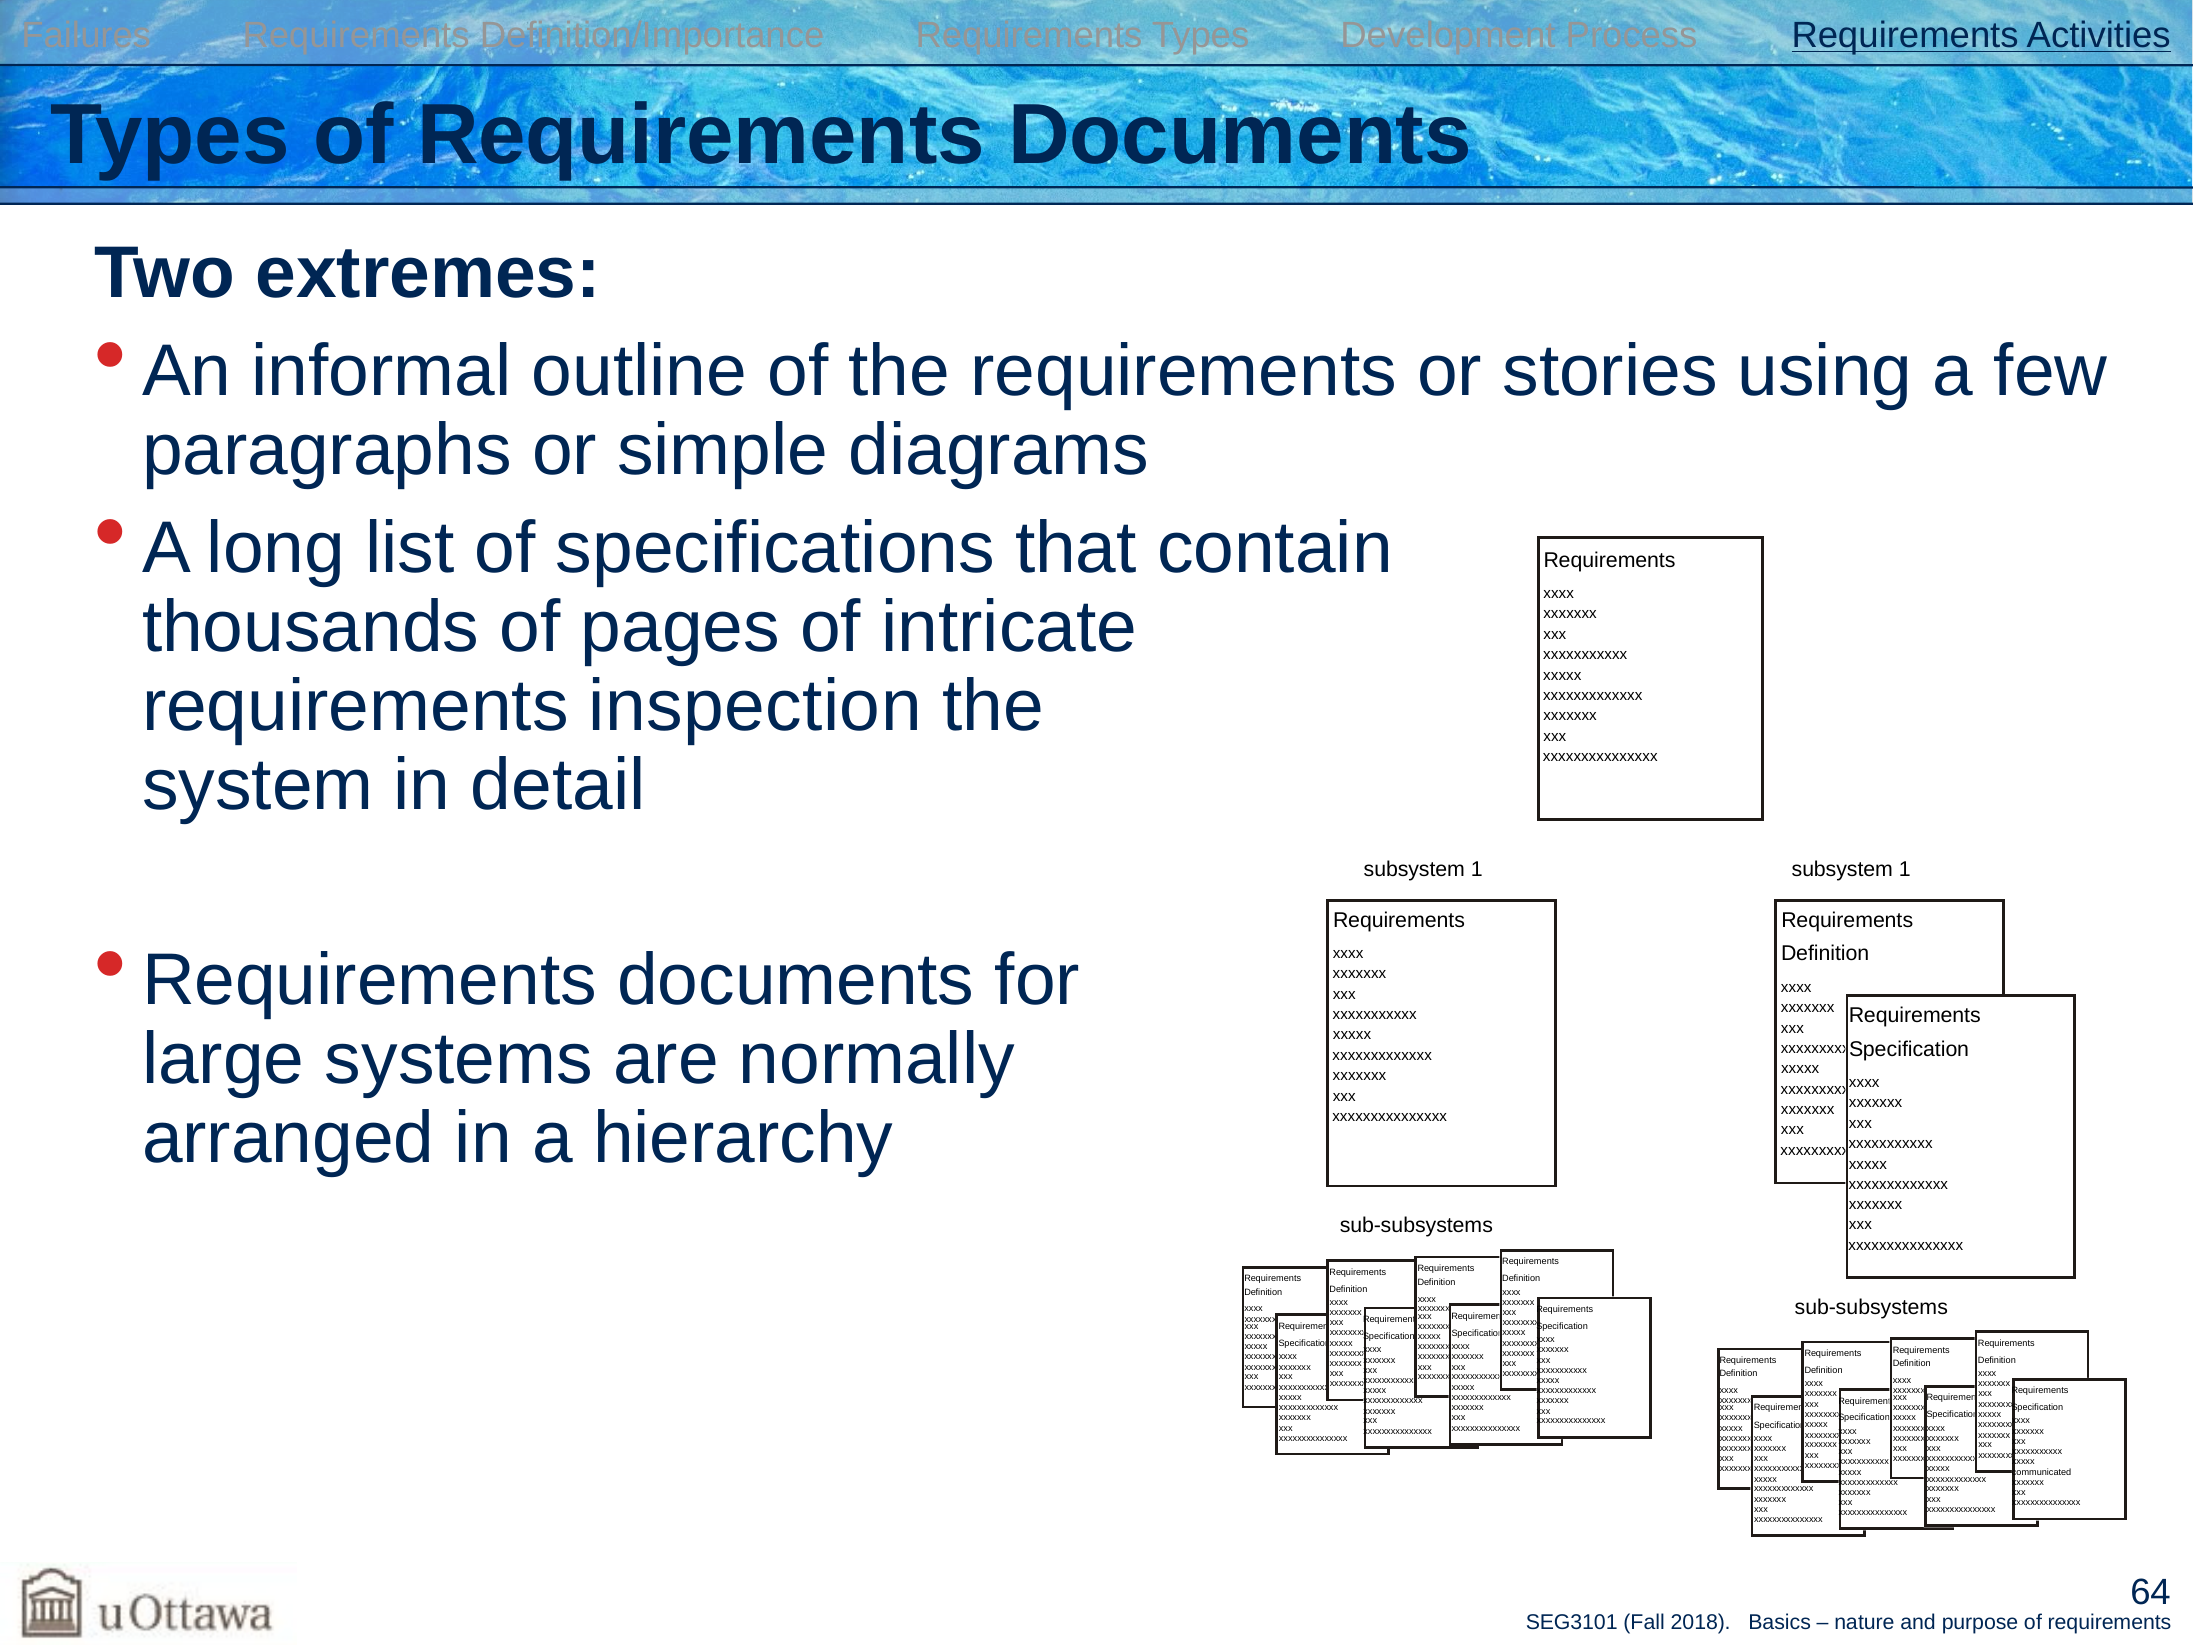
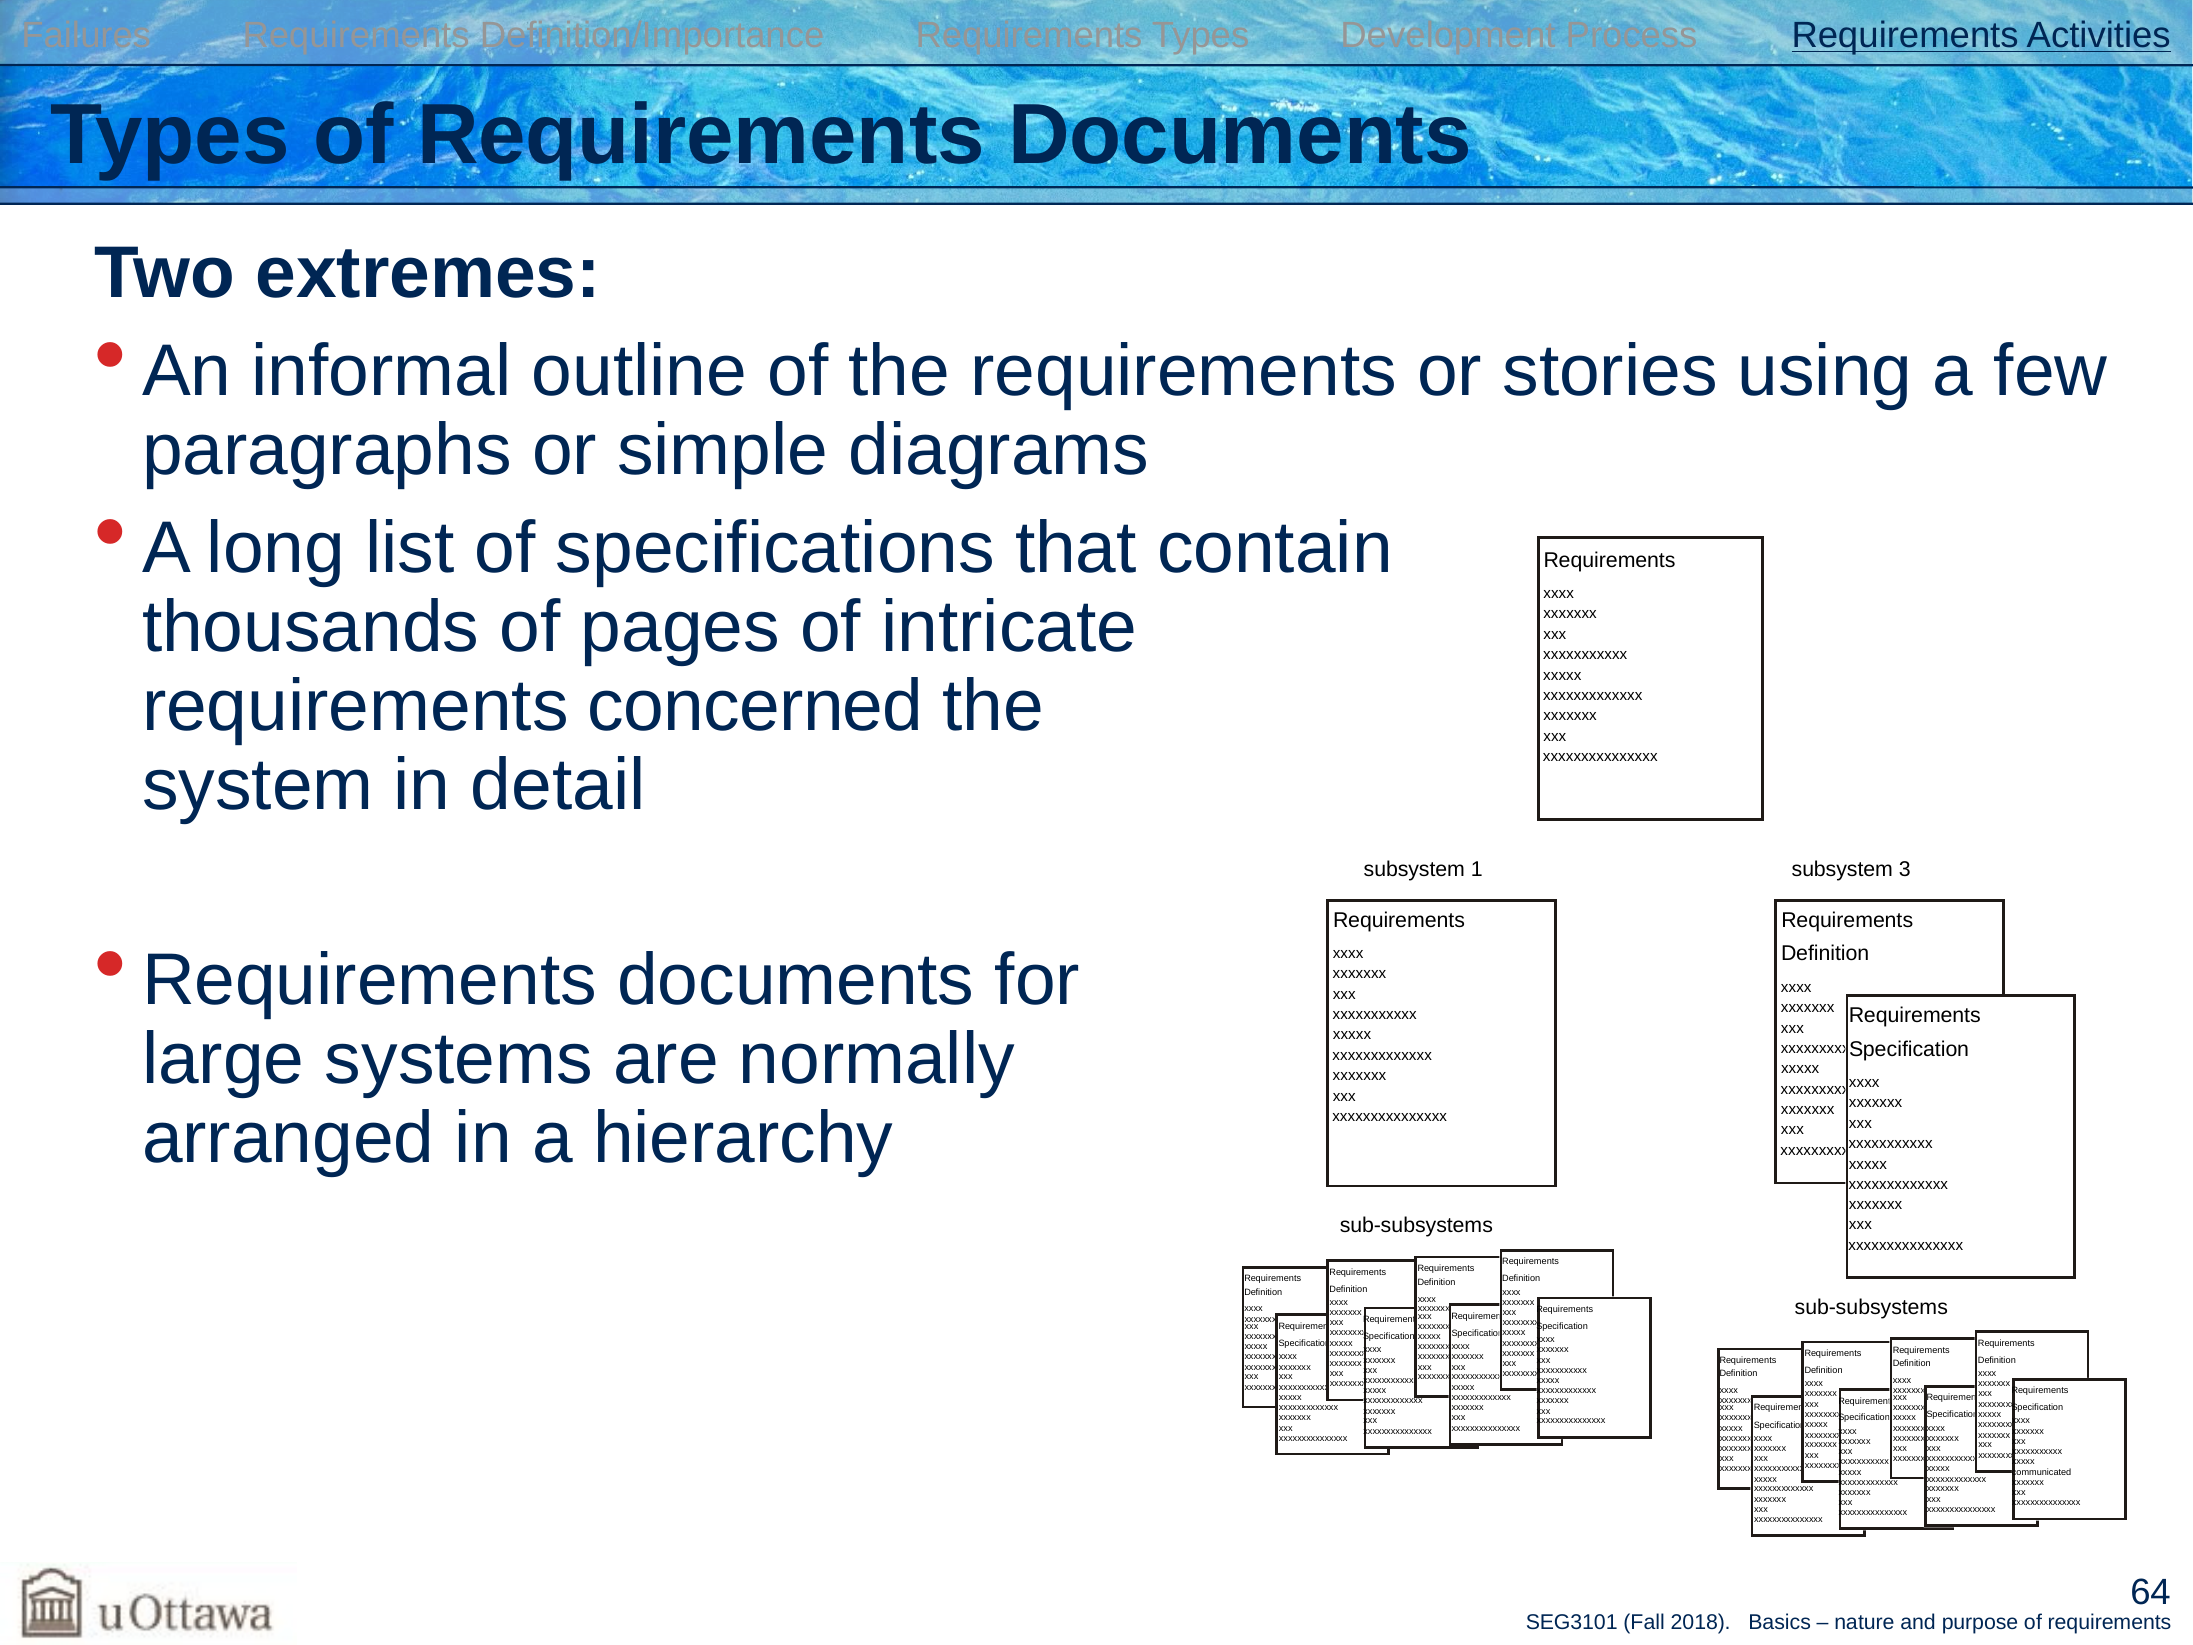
inspection: inspection -> concerned
1 subsystem 1: 1 -> 3
